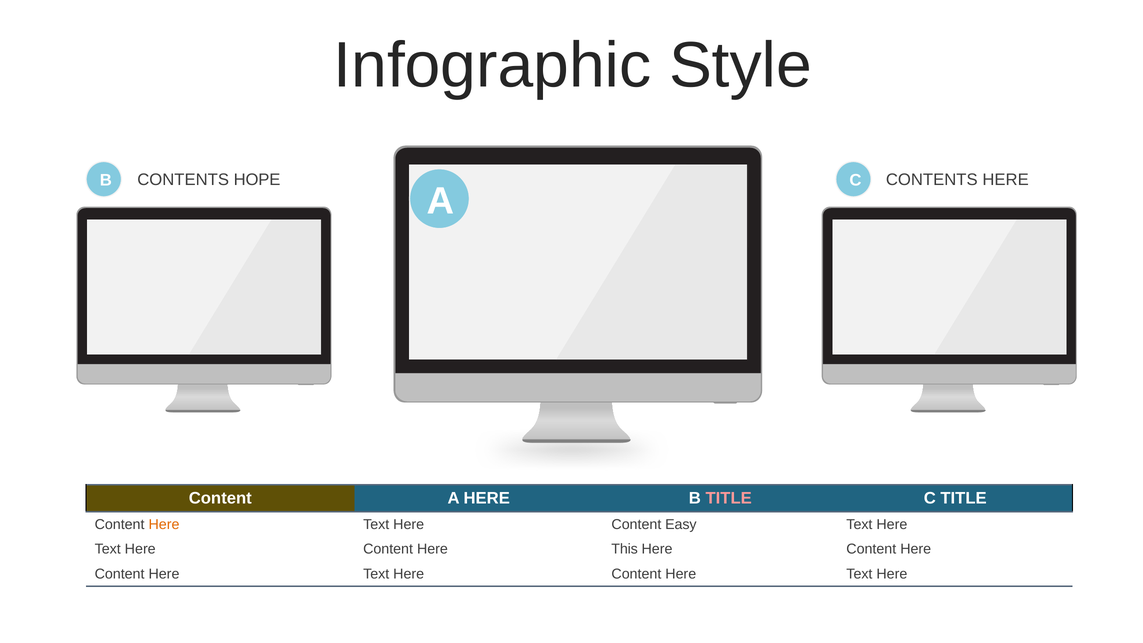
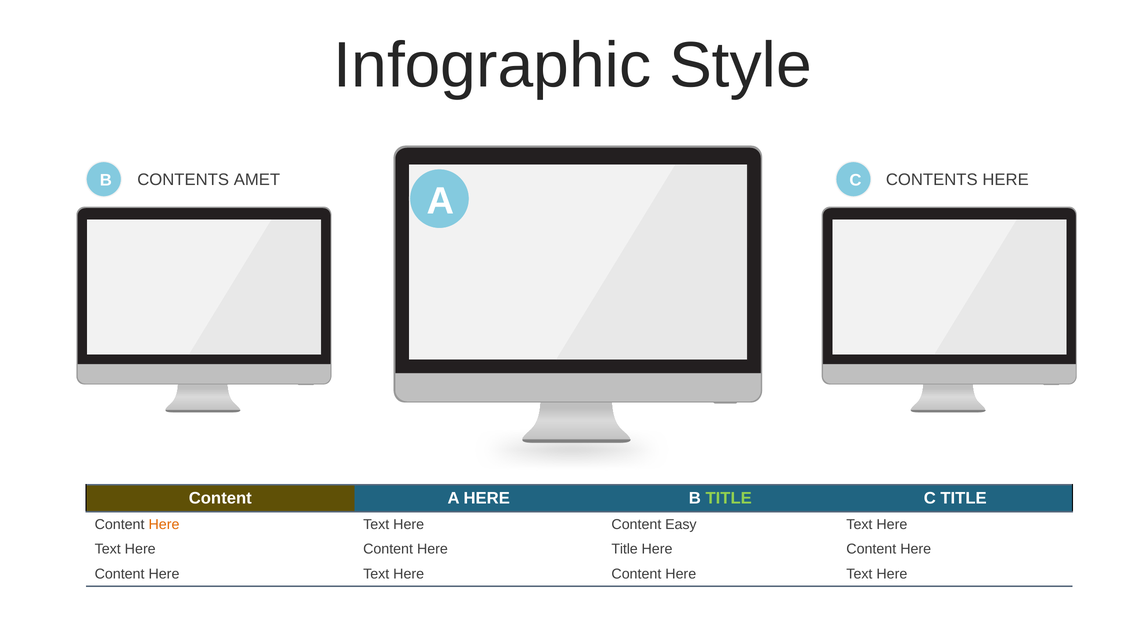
HOPE: HOPE -> AMET
TITLE at (729, 498) colour: pink -> light green
Here This: This -> Title
